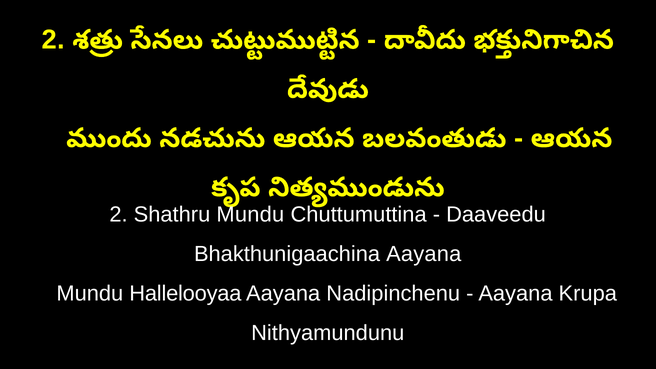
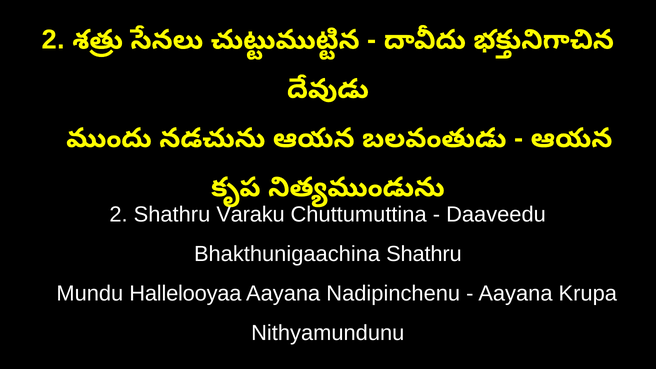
Shathru Mundu: Mundu -> Varaku
Bhakthunigaachina Aayana: Aayana -> Shathru
